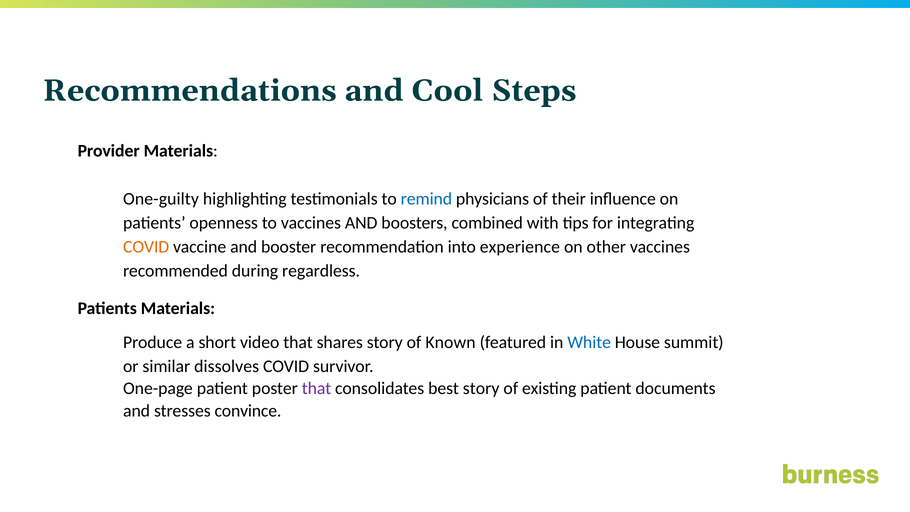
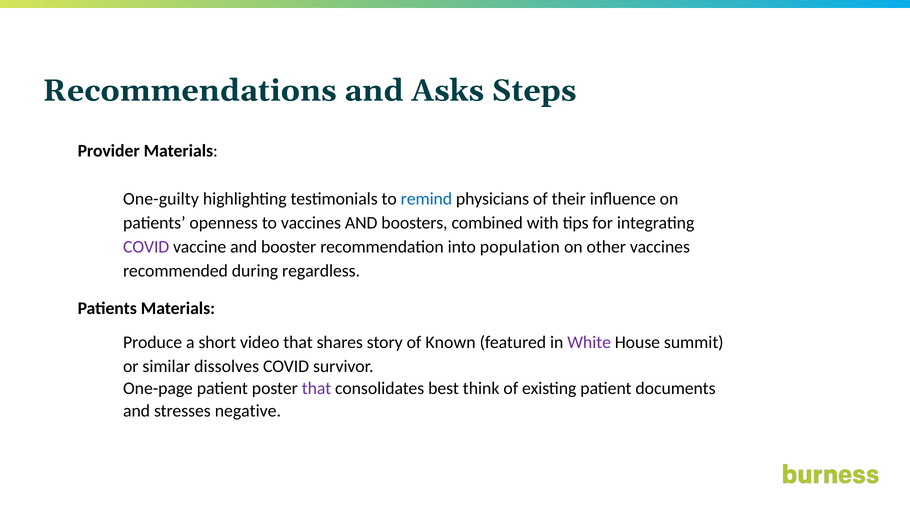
Cool: Cool -> Asks
COVID at (146, 247) colour: orange -> purple
experience: experience -> population
White colour: blue -> purple
best story: story -> think
convince: convince -> negative
